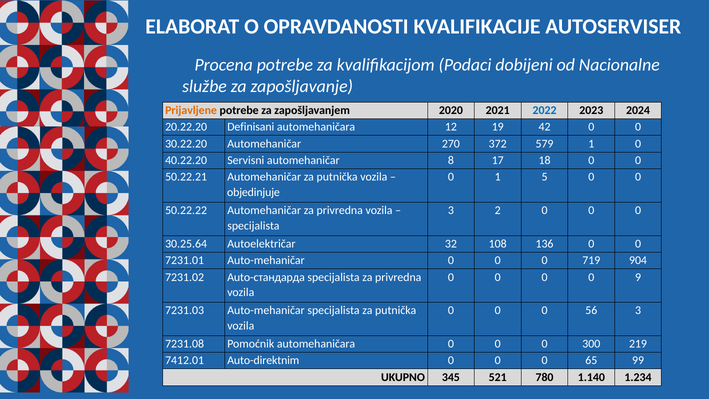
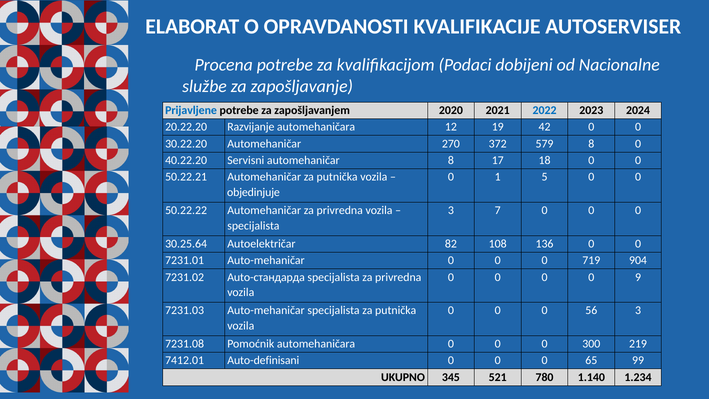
Prijavljene colour: orange -> blue
Definisani: Definisani -> Razvijanje
579 1: 1 -> 8
2: 2 -> 7
32: 32 -> 82
Auto-direktnim: Auto-direktnim -> Auto-definisani
